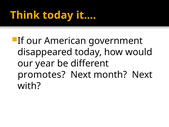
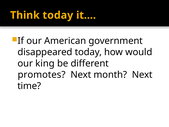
year: year -> king
with: with -> time
